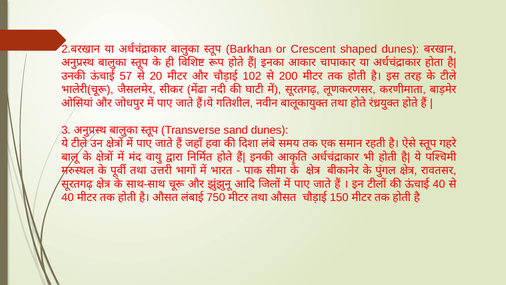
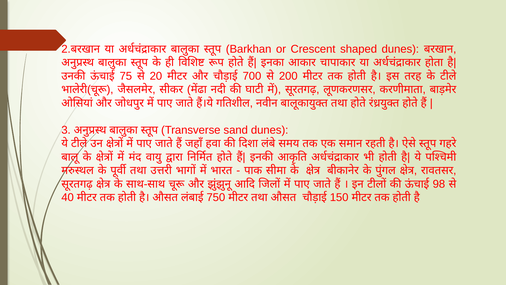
57: 57 -> 75
102: 102 -> 700
40 at (439, 184): 40 -> 98
